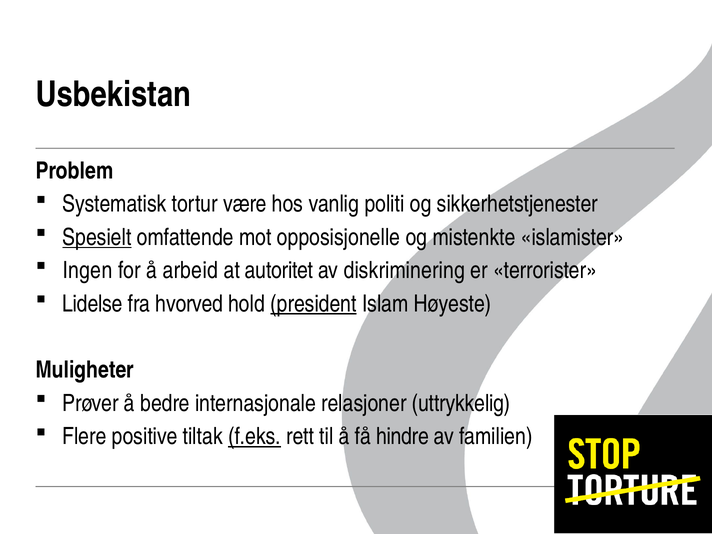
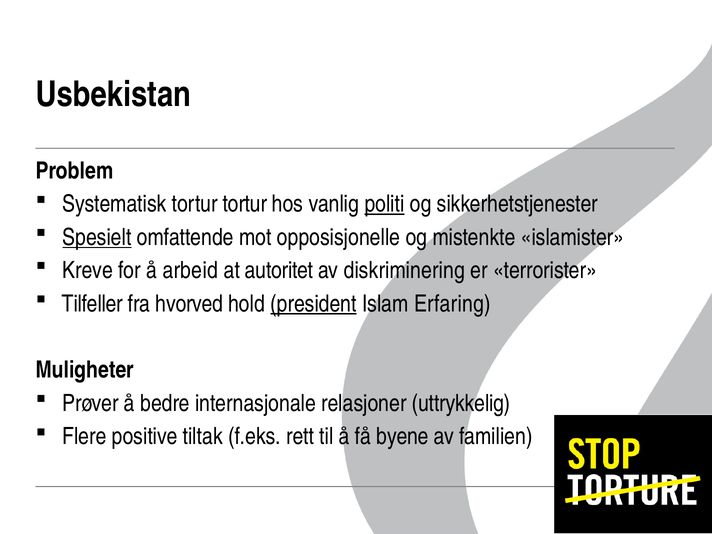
tortur være: være -> tortur
politi underline: none -> present
Ingen: Ingen -> Kreve
Lidelse: Lidelse -> Tilfeller
Høyeste: Høyeste -> Erfaring
f.eks underline: present -> none
hindre: hindre -> byene
